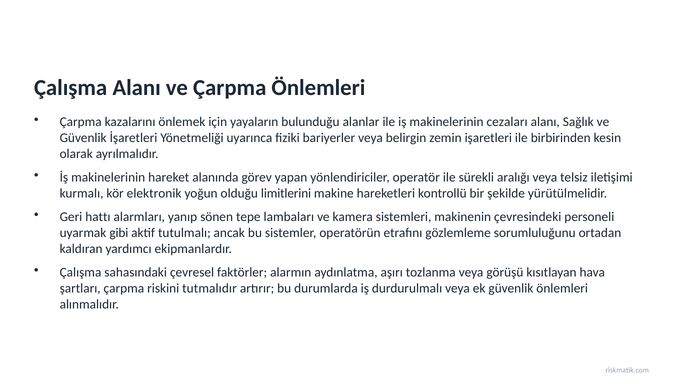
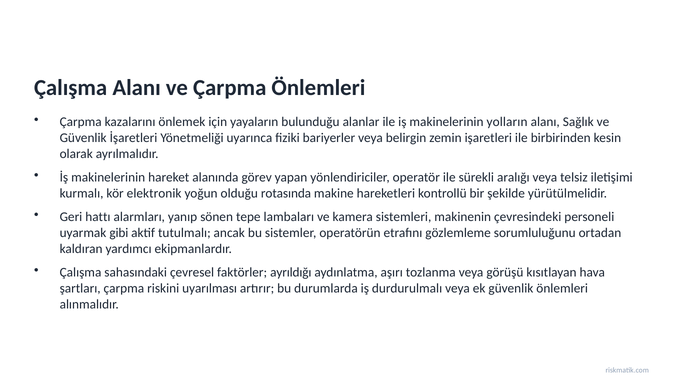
cezaları: cezaları -> yolların
limitlerini: limitlerini -> rotasında
alarmın: alarmın -> ayrıldığı
tutmalıdır: tutmalıdır -> uyarılması
